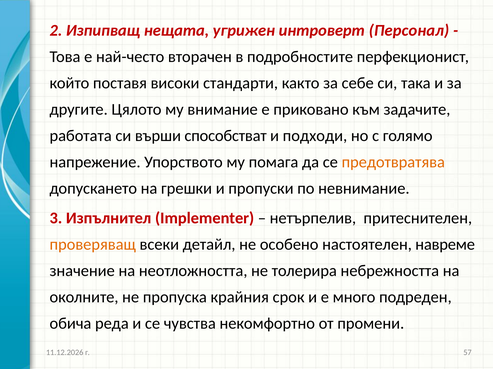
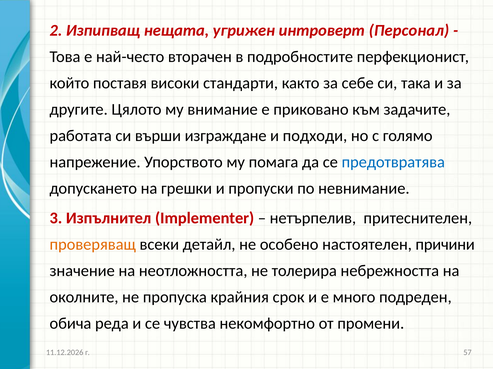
способстват: способстват -> изграждане
предотвратява colour: orange -> blue
навреме: навреме -> причини
